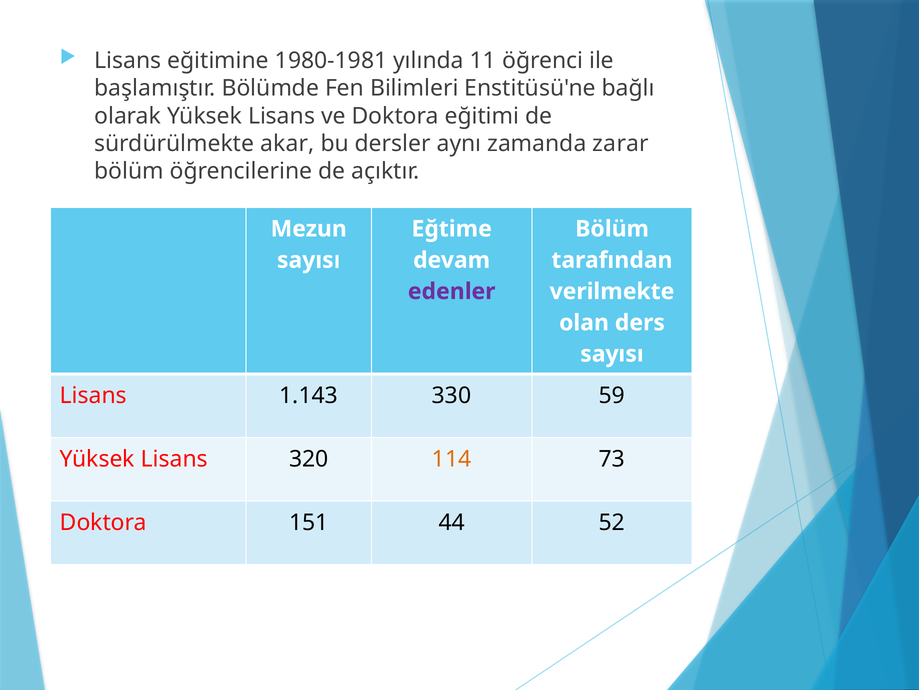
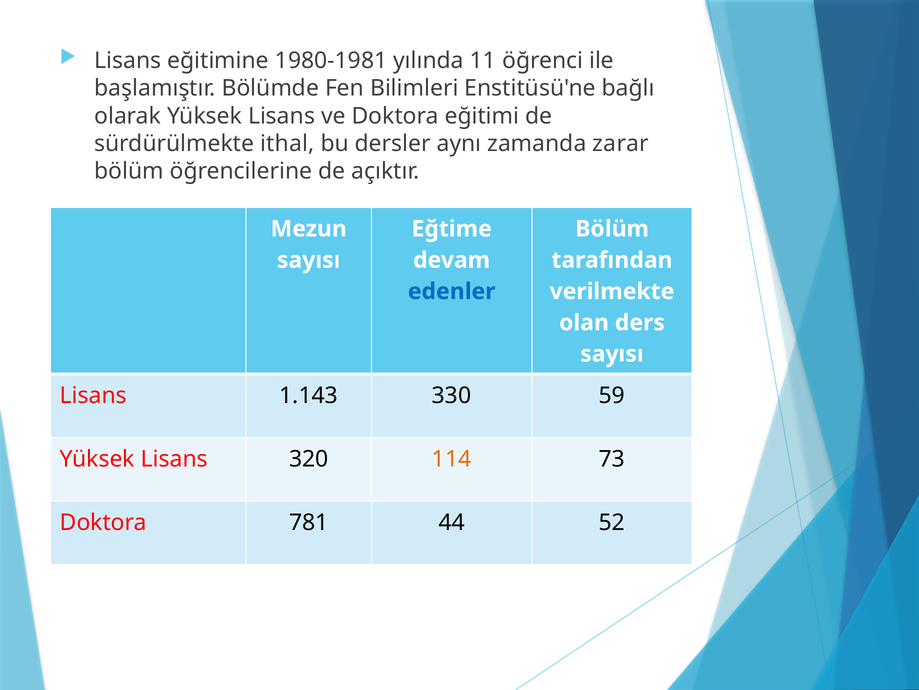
akar: akar -> ithal
edenler colour: purple -> blue
151: 151 -> 781
